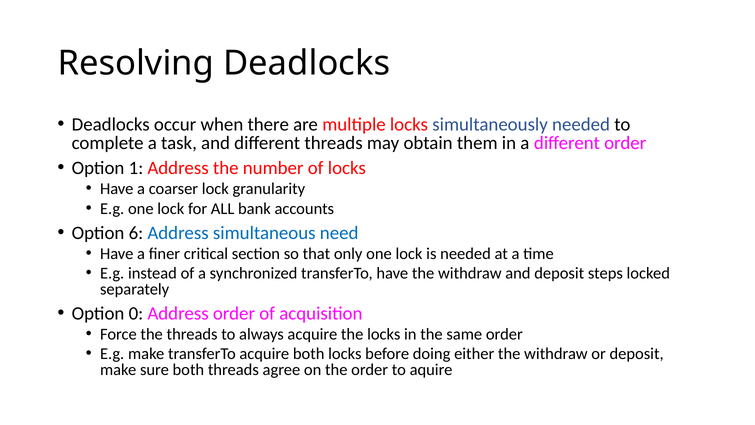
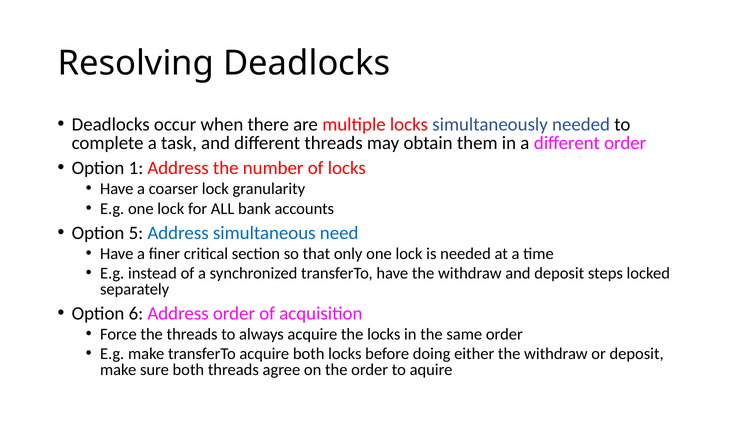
6: 6 -> 5
0: 0 -> 6
